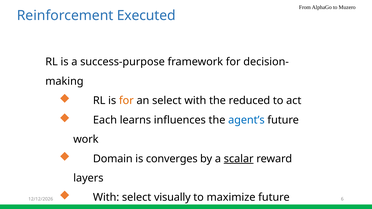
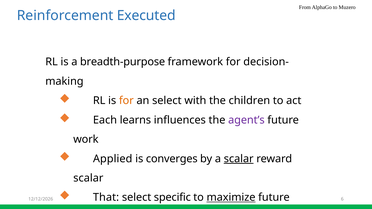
success-purpose: success-purpose -> breadth-purpose
reduced: reduced -> children
agent’s colour: blue -> purple
Domain: Domain -> Applied
layers at (88, 178): layers -> scalar
With at (106, 198): With -> That
visually: visually -> specific
maximize underline: none -> present
